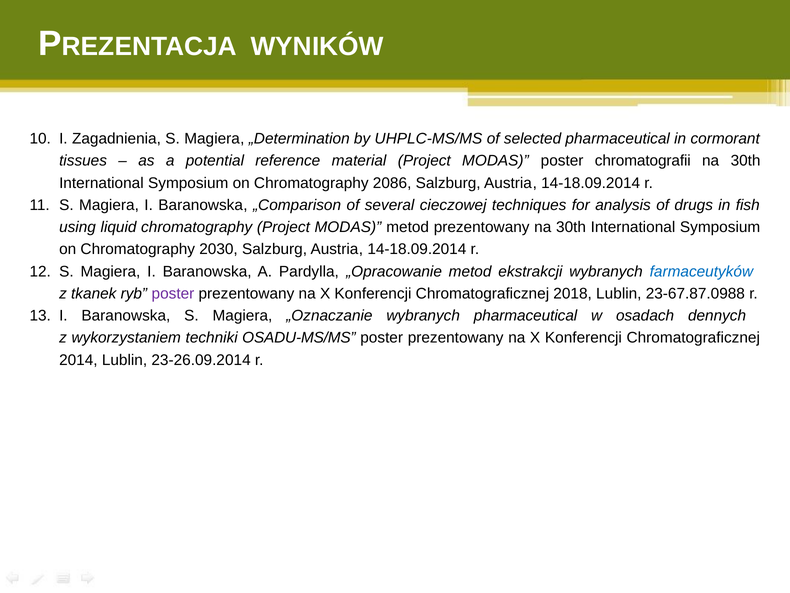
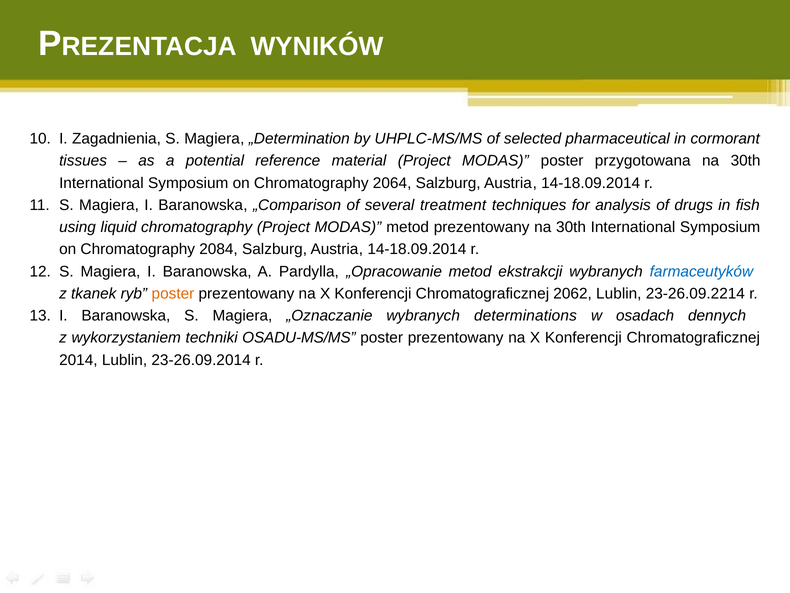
chromatografii: chromatografii -> przygotowana
2086: 2086 -> 2064
cieczowej: cieczowej -> treatment
2030: 2030 -> 2084
poster at (173, 293) colour: purple -> orange
2018: 2018 -> 2062
23-67.87.0988: 23-67.87.0988 -> 23-26.09.2214
wybranych pharmaceutical: pharmaceutical -> determinations
